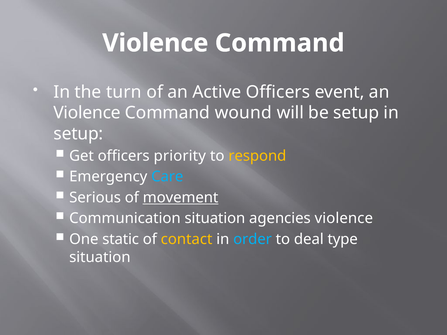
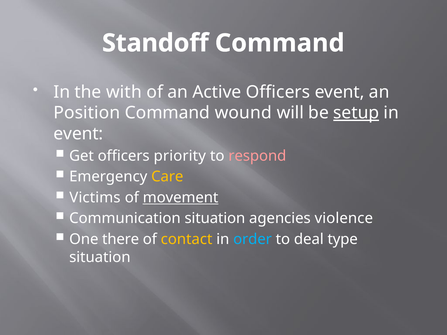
Violence at (155, 43): Violence -> Standoff
turn: turn -> with
Violence at (87, 113): Violence -> Position
setup at (356, 113) underline: none -> present
setup at (78, 134): setup -> event
respond colour: yellow -> pink
Care colour: light blue -> yellow
Serious: Serious -> Victims
static: static -> there
